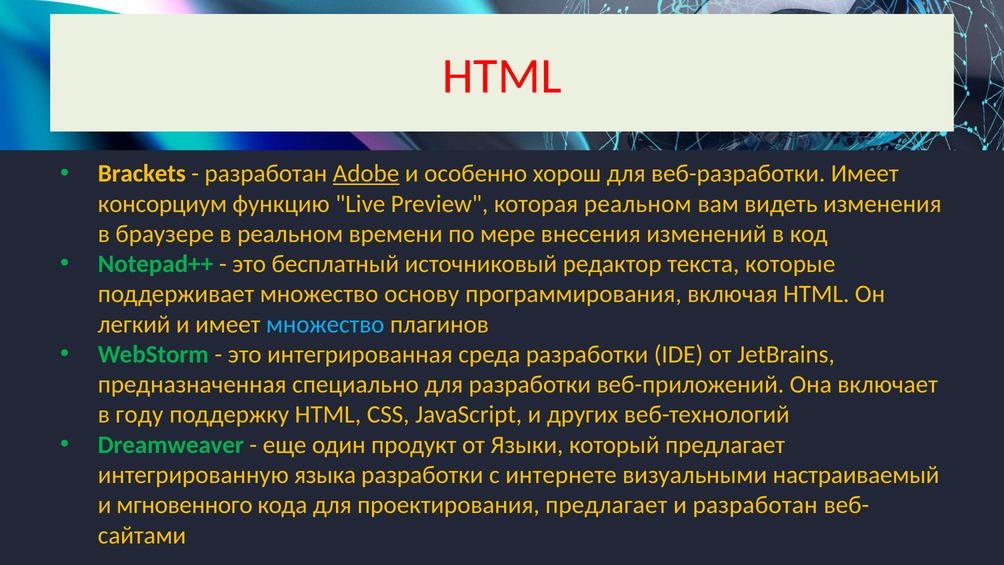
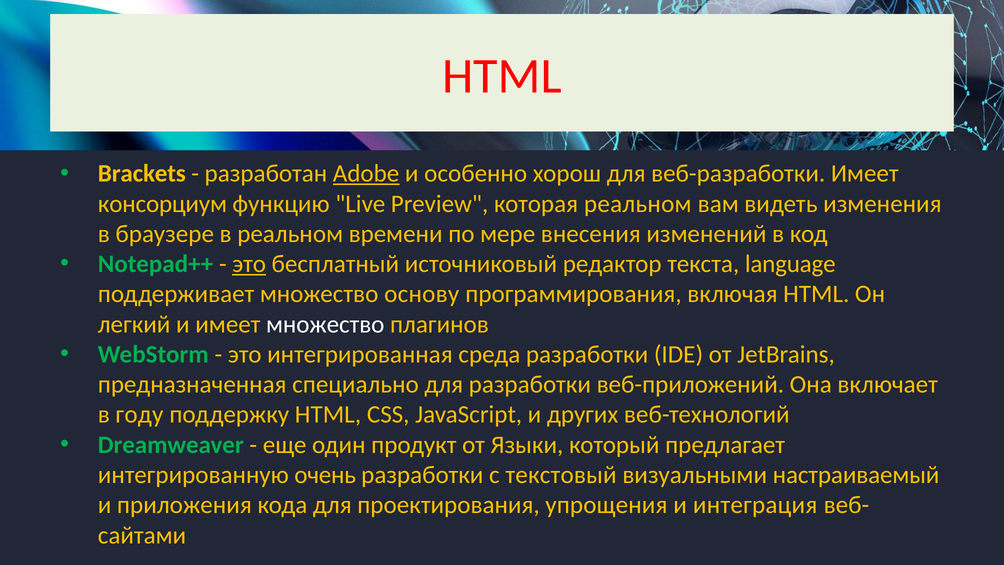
это at (249, 264) underline: none -> present
которые: которые -> language
множество at (325, 324) colour: light blue -> white
языка: языка -> очень
интернете: интернете -> текстовый
мгновенного: мгновенного -> приложения
проектирования предлагает: предлагает -> упрощения
и разработан: разработан -> интеграция
